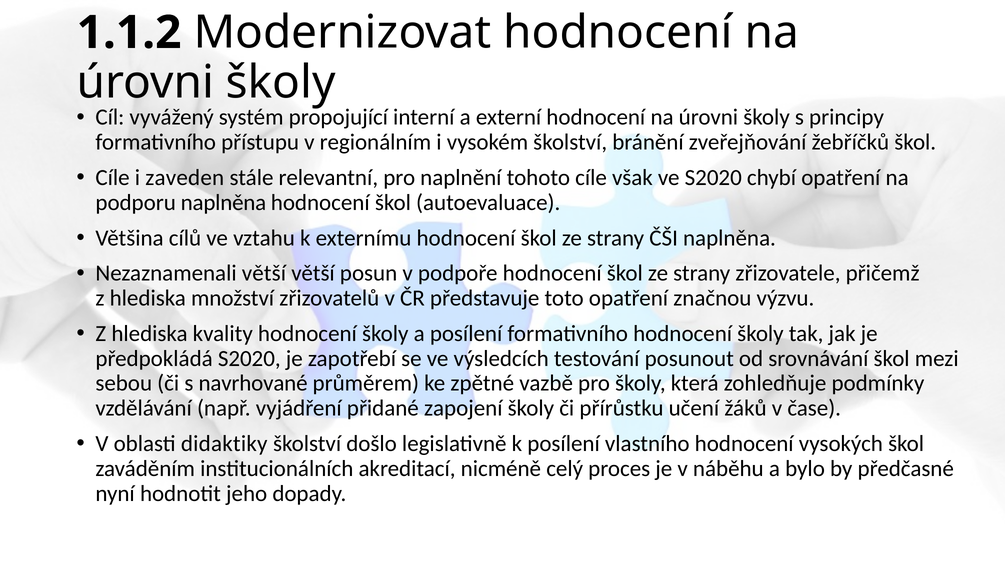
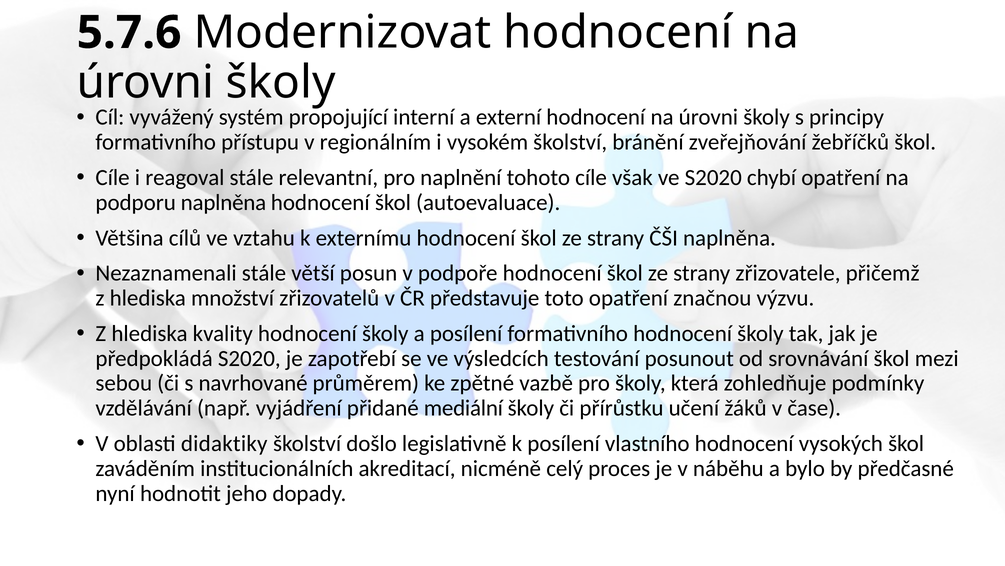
1.1.2: 1.1.2 -> 5.7.6
zaveden: zaveden -> reagoval
Nezaznamenali větší: větší -> stále
zapojení: zapojení -> mediální
